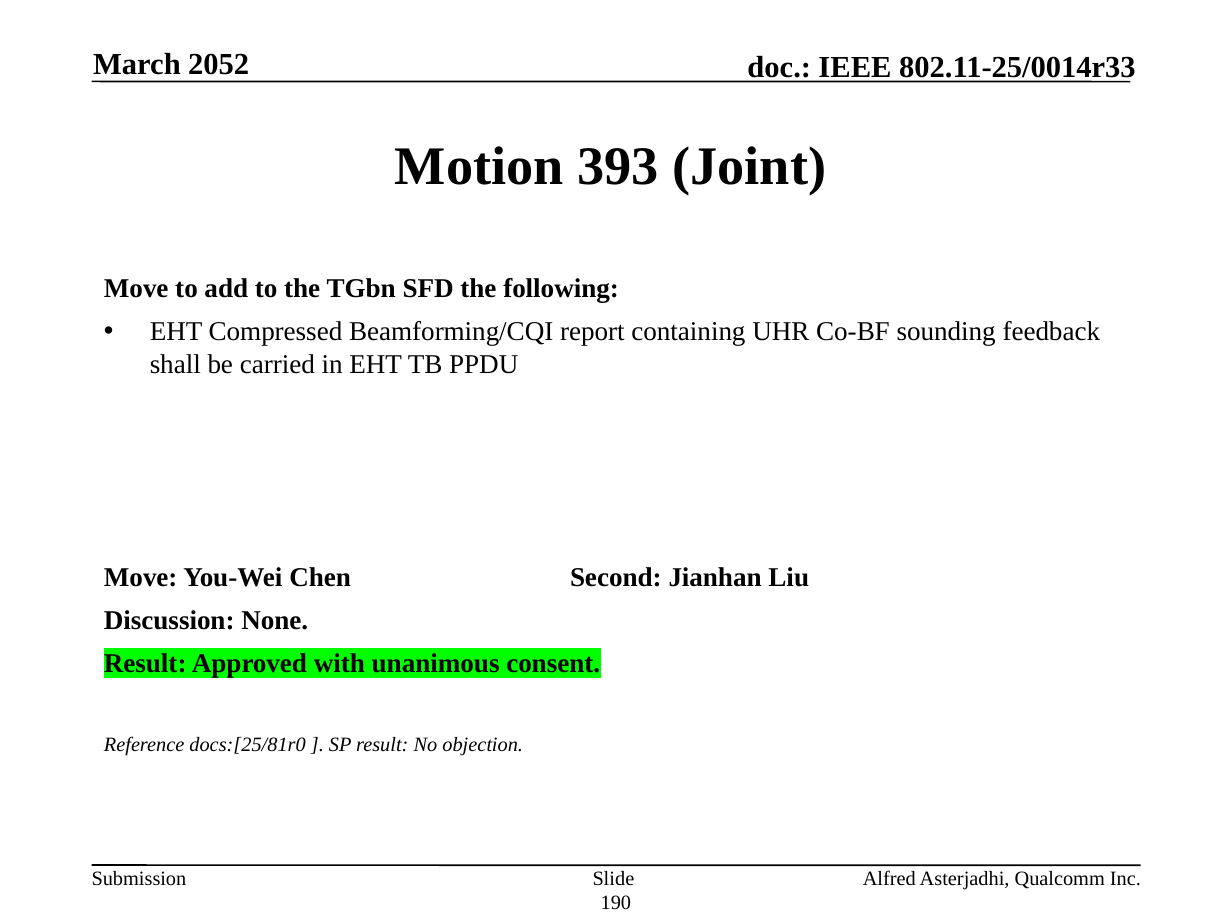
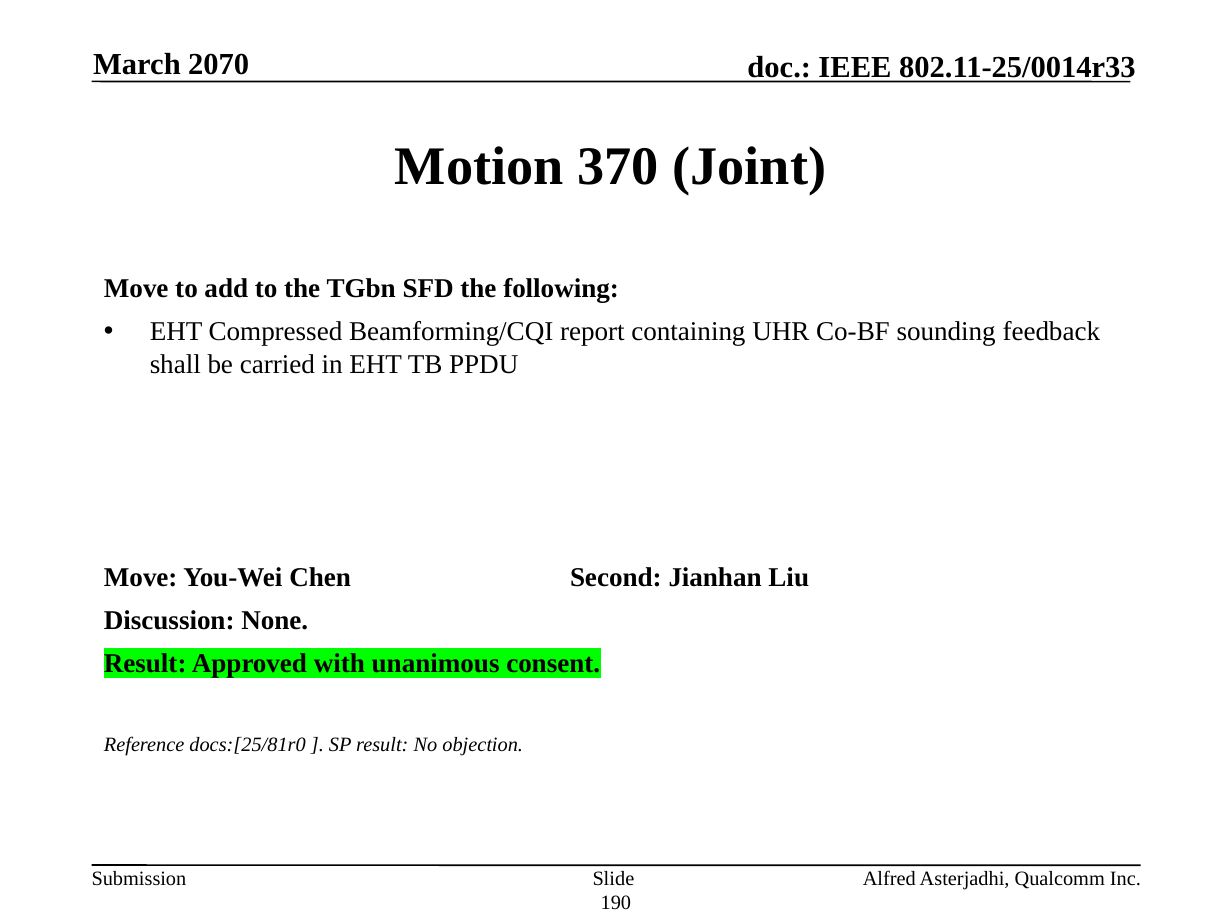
2052: 2052 -> 2070
393: 393 -> 370
